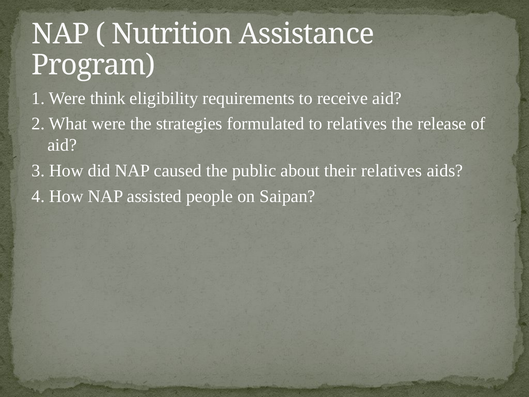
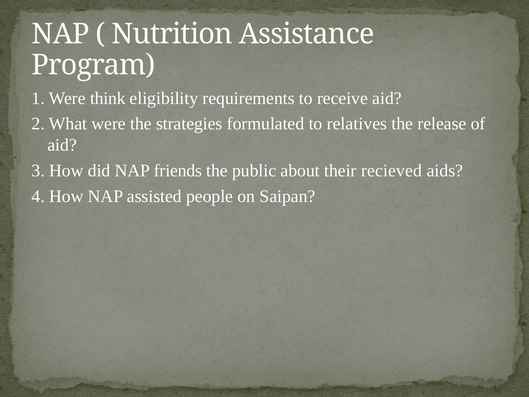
caused: caused -> friends
their relatives: relatives -> recieved
